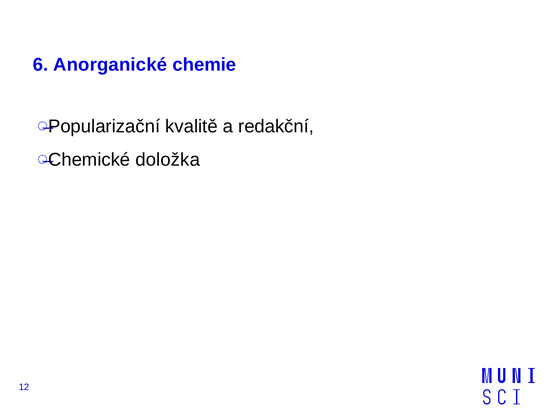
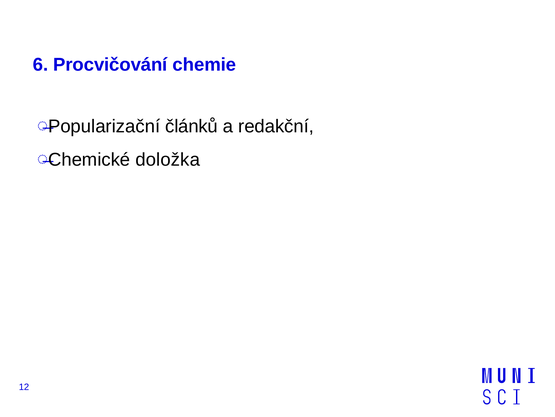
Anorganické: Anorganické -> Procvičování
kvalitě: kvalitě -> článků
